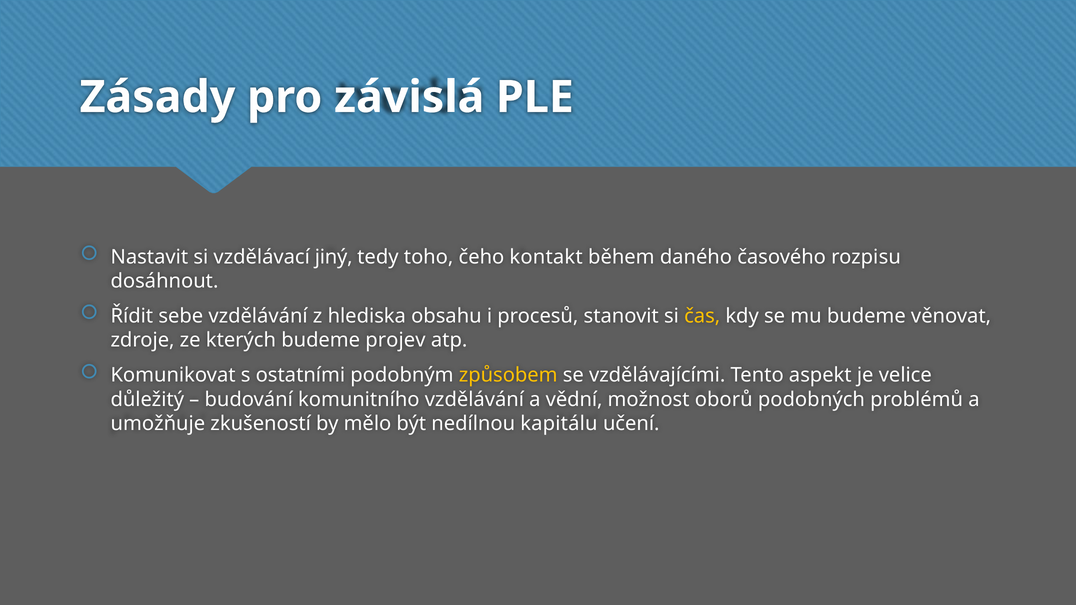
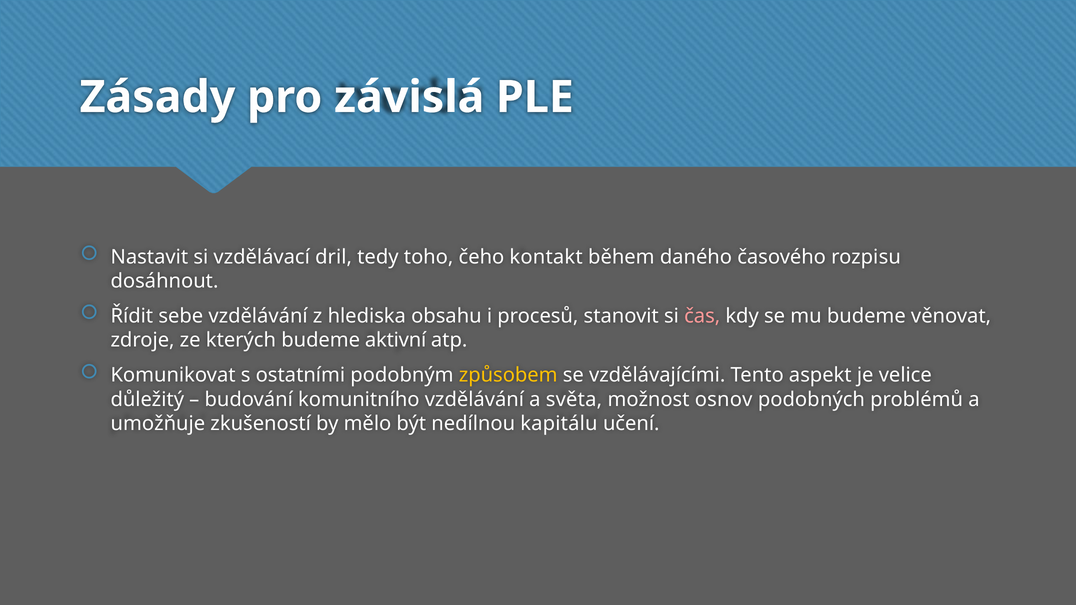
jiný: jiný -> dril
čas colour: yellow -> pink
projev: projev -> aktivní
vědní: vědní -> světa
oborů: oborů -> osnov
